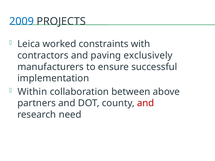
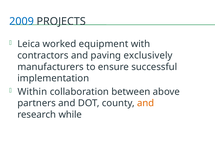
constraints: constraints -> equipment
and at (146, 103) colour: red -> orange
need: need -> while
